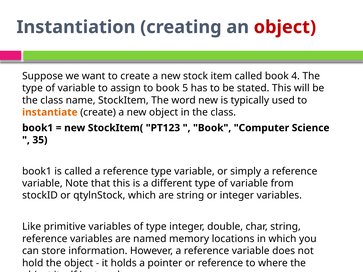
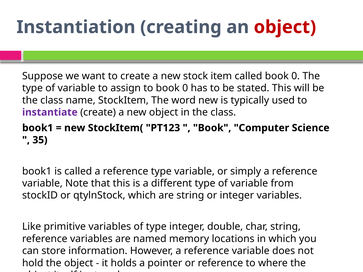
called book 4: 4 -> 0
to book 5: 5 -> 0
instantiate colour: orange -> purple
